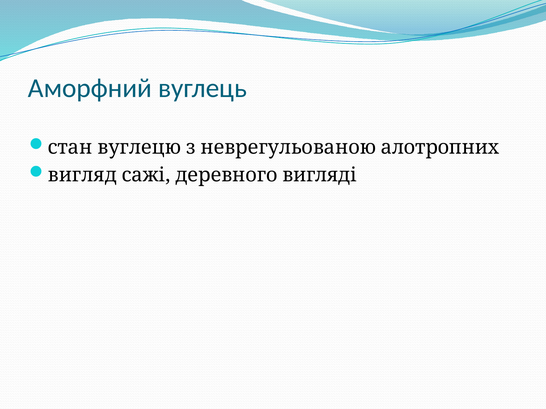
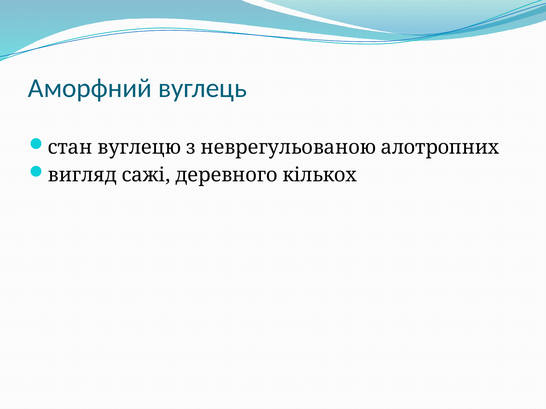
вигляді: вигляді -> кількох
